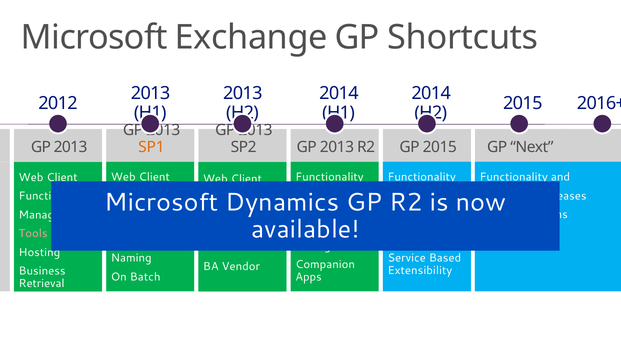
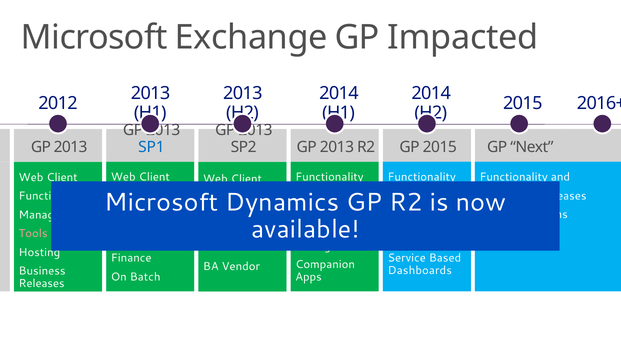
Shortcuts: Shortcuts -> Impacted
SP1 colour: orange -> blue
Naming: Naming -> Finance
Extensibility: Extensibility -> Dashboards
Retrieval at (42, 284): Retrieval -> Releases
